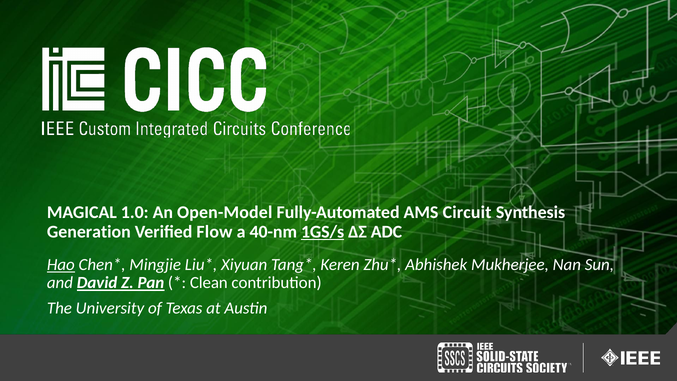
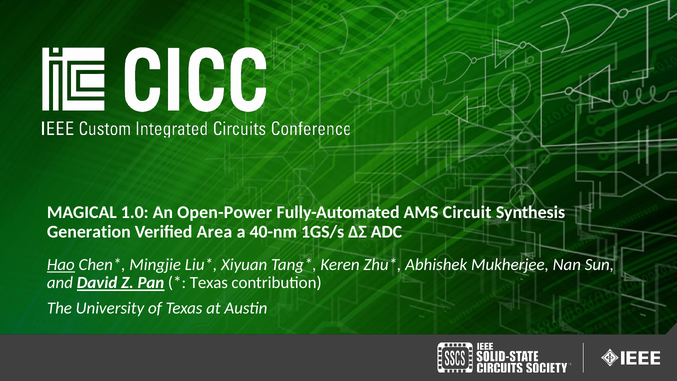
Open-Model: Open-Model -> Open-Power
Flow: Flow -> Area
1GS/s underline: present -> none
Clean at (209, 283): Clean -> Texas
